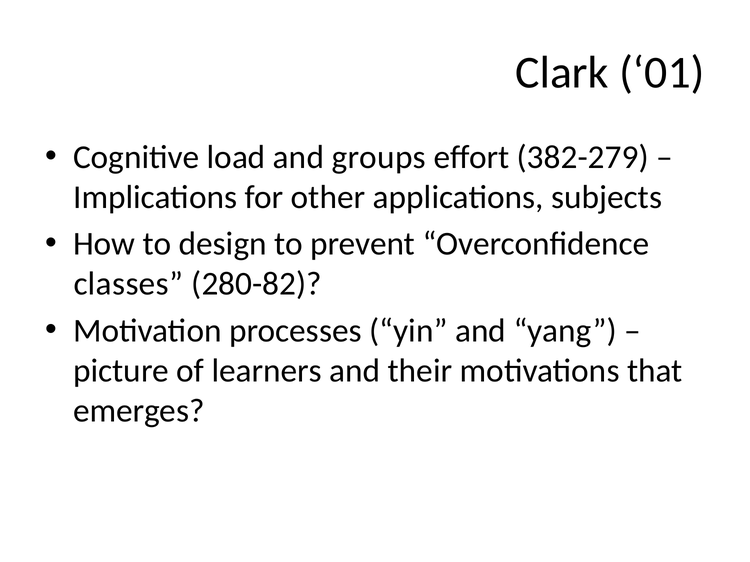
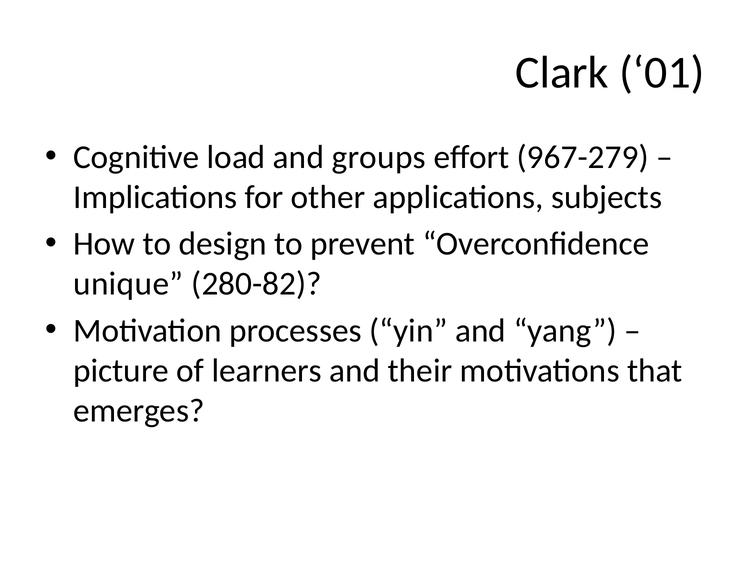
382-279: 382-279 -> 967-279
classes: classes -> unique
